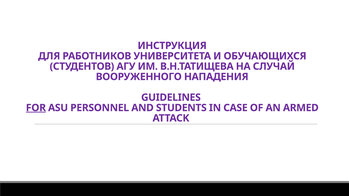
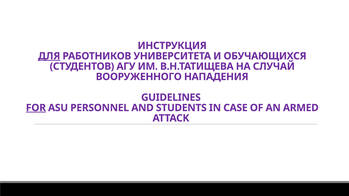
ДЛЯ underline: none -> present
